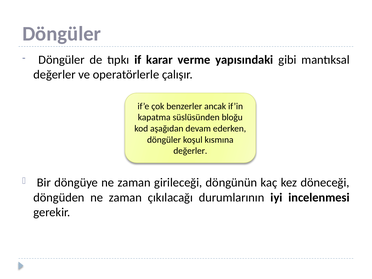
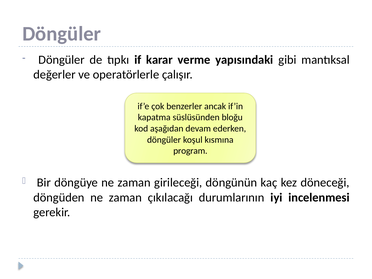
değerler at (190, 151): değerler -> program
